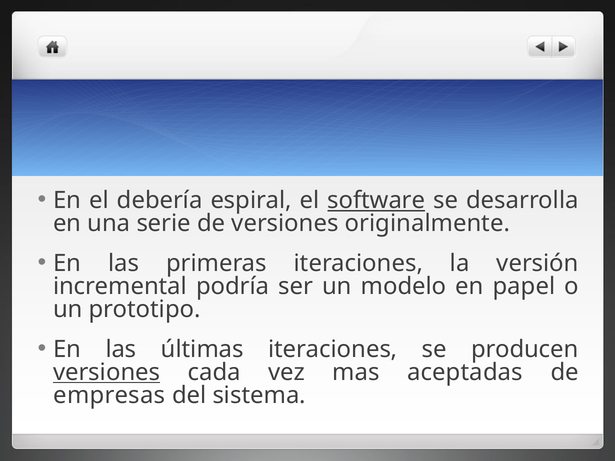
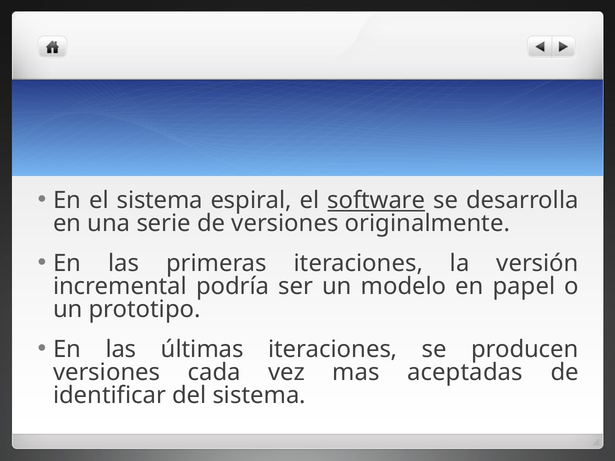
el debería: debería -> sistema
versiones at (107, 372) underline: present -> none
empresas: empresas -> identificar
